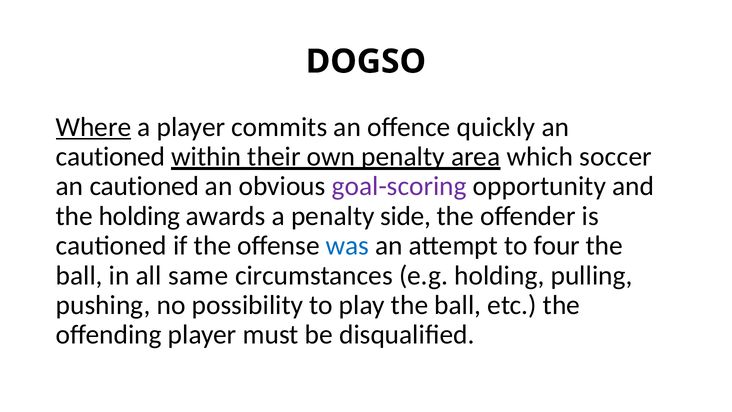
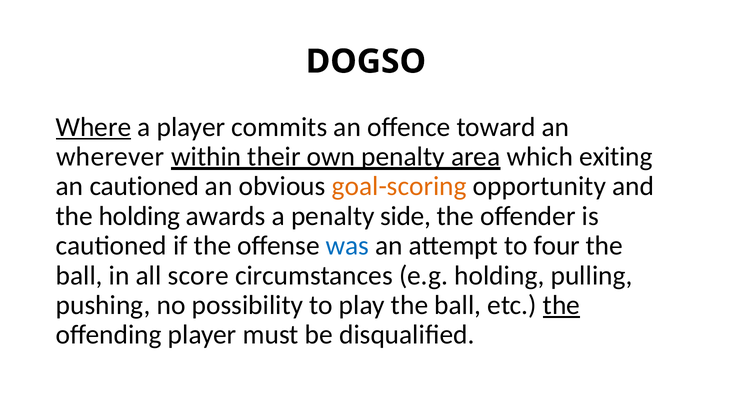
quickly: quickly -> toward
cautioned at (111, 157): cautioned -> wherever
soccer: soccer -> exiting
goal-scoring colour: purple -> orange
same: same -> score
the at (561, 305) underline: none -> present
